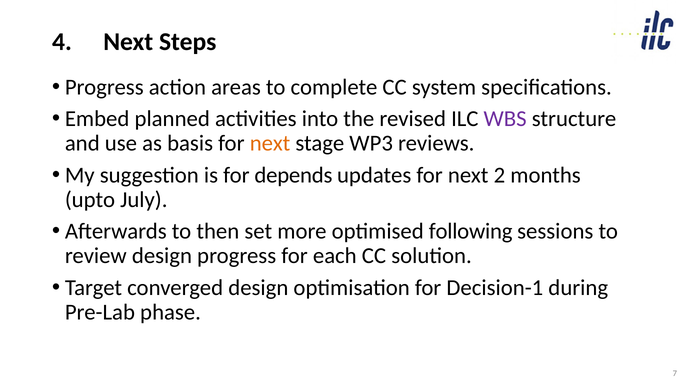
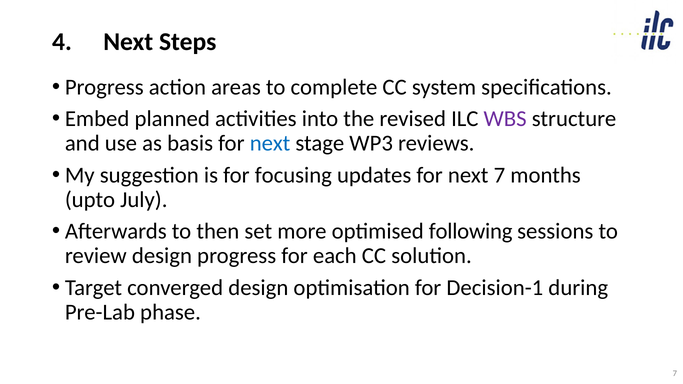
next at (270, 143) colour: orange -> blue
depends: depends -> focusing
next 2: 2 -> 7
